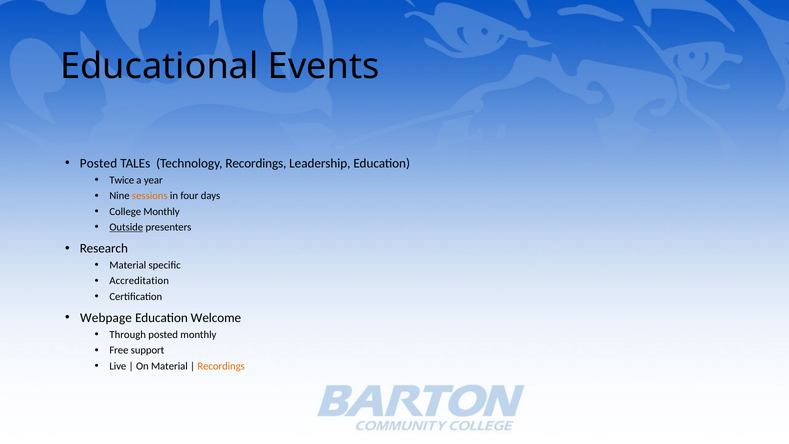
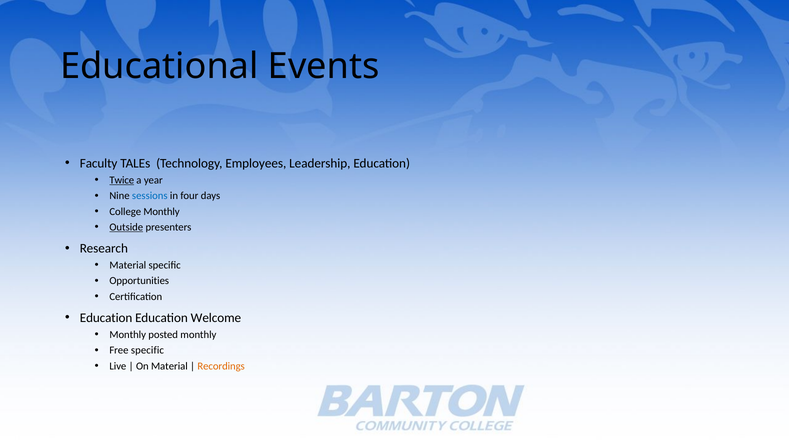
Posted at (99, 163): Posted -> Faculty
Technology Recordings: Recordings -> Employees
Twice underline: none -> present
sessions colour: orange -> blue
Accreditation: Accreditation -> Opportunities
Webpage at (106, 318): Webpage -> Education
Through at (128, 335): Through -> Monthly
Free support: support -> specific
